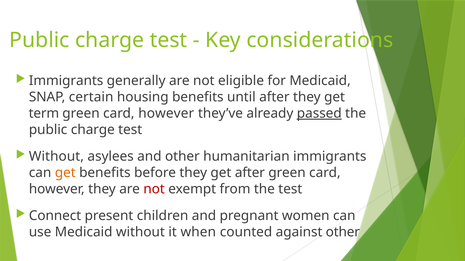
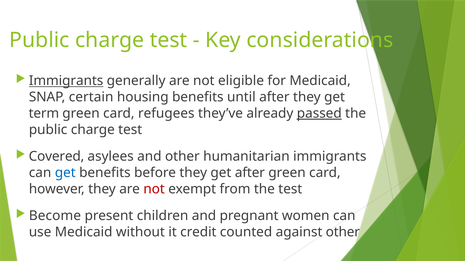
Immigrants at (66, 81) underline: none -> present
however at (166, 114): however -> refugees
Without at (56, 157): Without -> Covered
get at (65, 173) colour: orange -> blue
Connect: Connect -> Become
when: when -> credit
